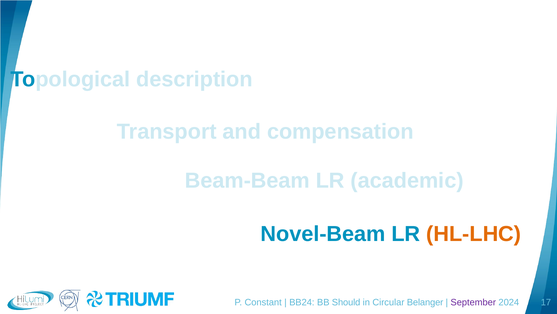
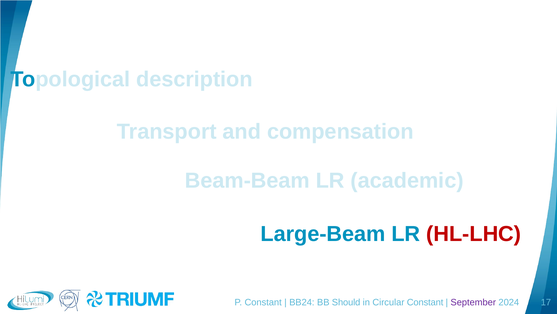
Novel-Beam: Novel-Beam -> Large-Beam
HL-LHC colour: orange -> red
Circular Belanger: Belanger -> Constant
